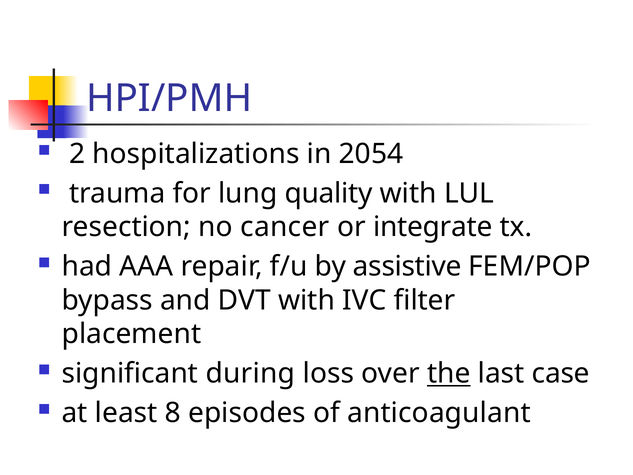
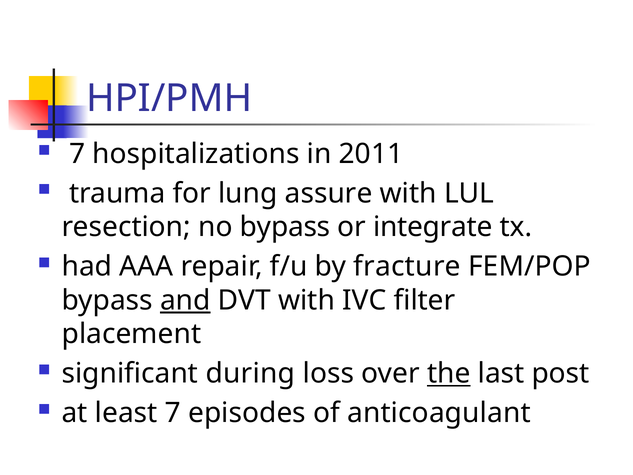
2 at (77, 154): 2 -> 7
2054: 2054 -> 2011
quality: quality -> assure
no cancer: cancer -> bypass
assistive: assistive -> fracture
and underline: none -> present
case: case -> post
least 8: 8 -> 7
